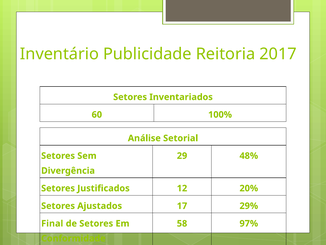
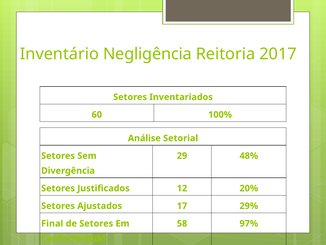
Publicidade: Publicidade -> Negligência
